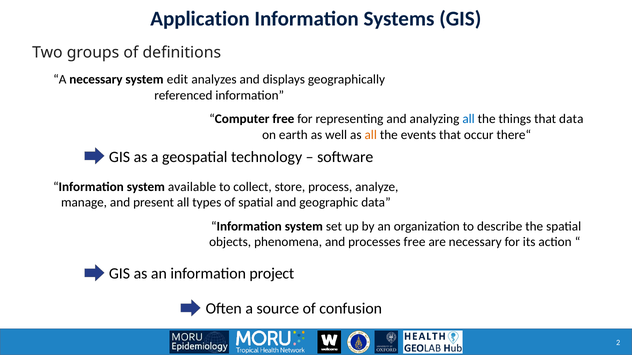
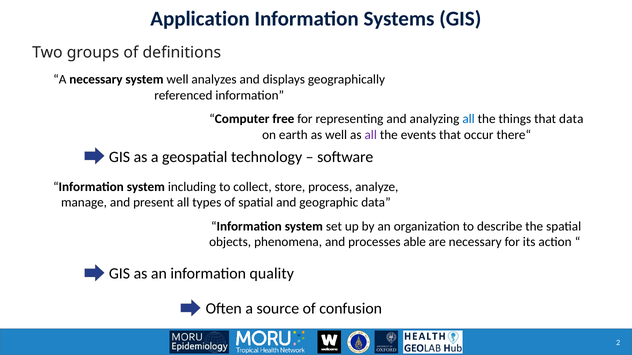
system edit: edit -> well
all at (371, 135) colour: orange -> purple
available: available -> including
processes free: free -> able
project: project -> quality
